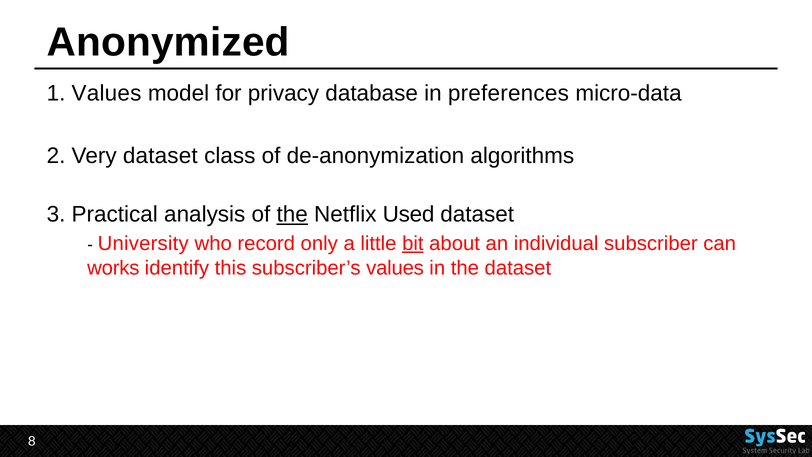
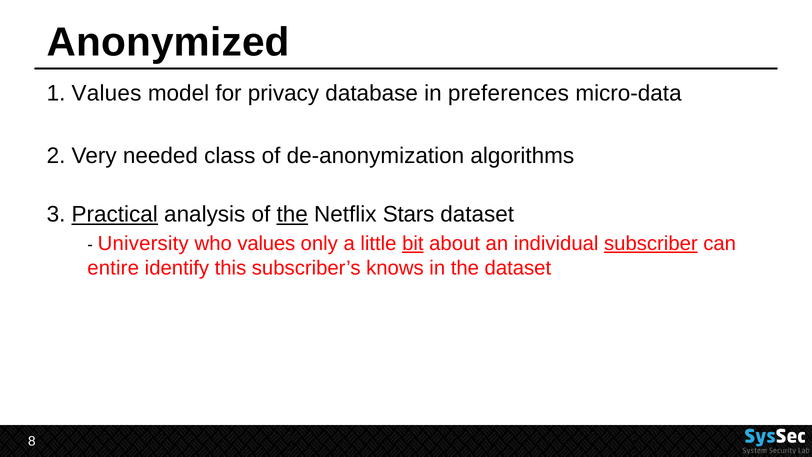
Very dataset: dataset -> needed
Practical underline: none -> present
Used: Used -> Stars
who record: record -> values
subscriber underline: none -> present
works: works -> entire
subscriber’s values: values -> knows
